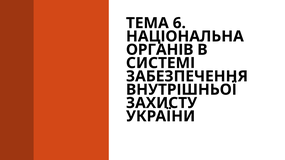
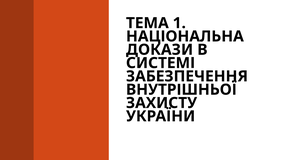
6: 6 -> 1
ОРГАНІВ: ОРГАНІВ -> ДОКАЗИ
